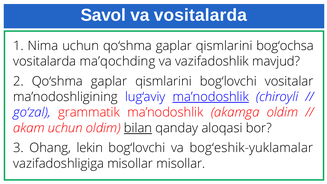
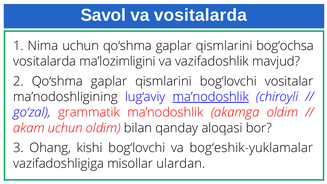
ma’qochding: ma’qochding -> ma’lozimligini
bilan underline: present -> none
lekin: lekin -> kishi
misollar misollar: misollar -> ulardan
